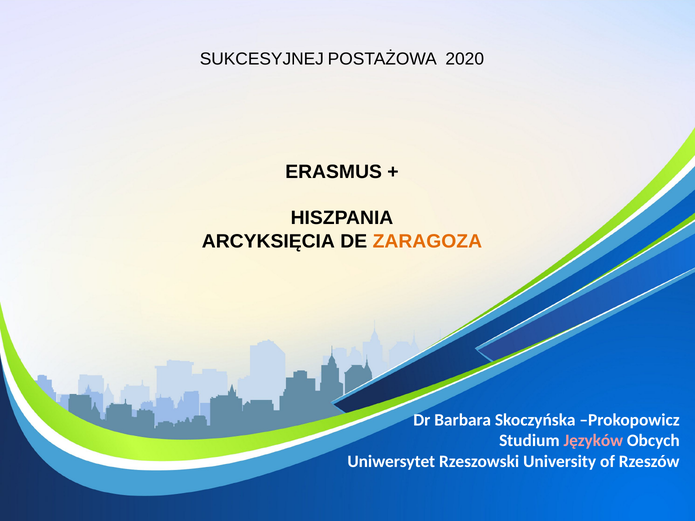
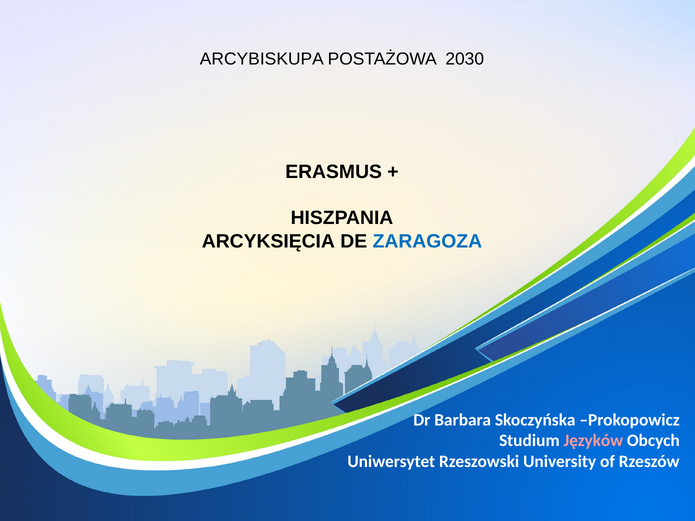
SUKCESYJNEJ: SUKCESYJNEJ -> ARCYBISKUPA
2020: 2020 -> 2030
ZARAGOZA colour: orange -> blue
